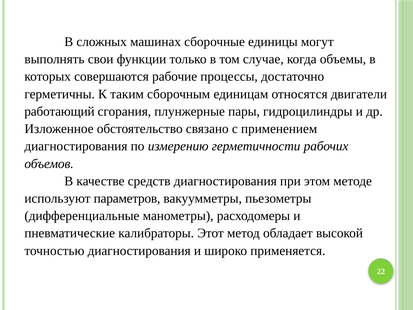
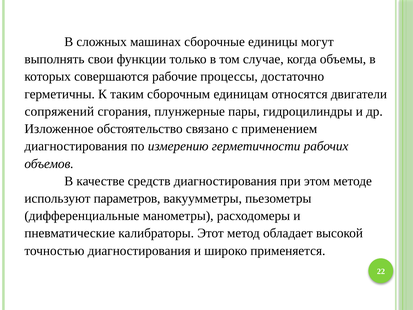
работающий: работающий -> сопряжений
